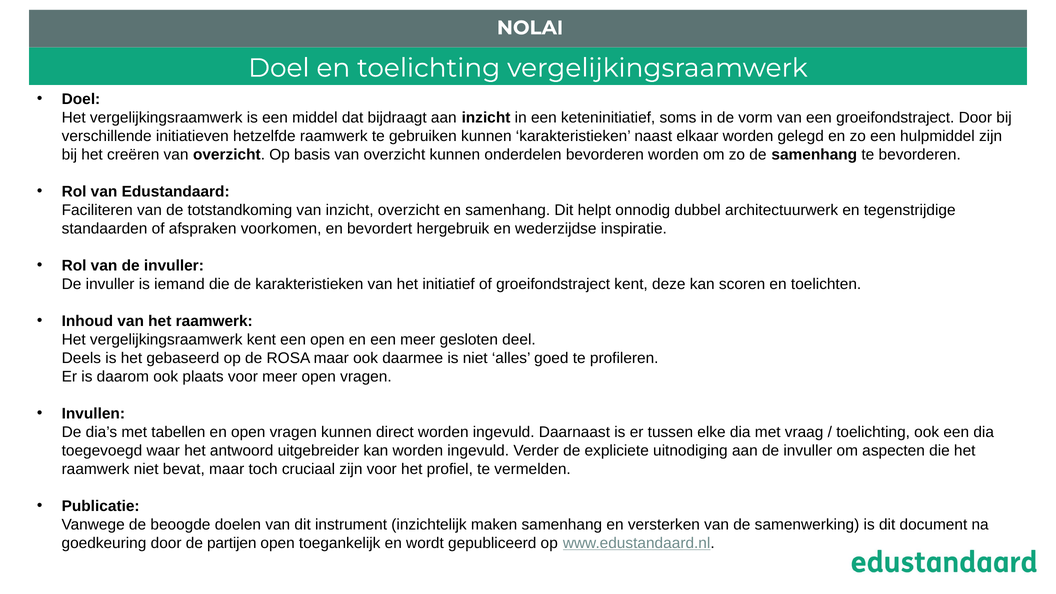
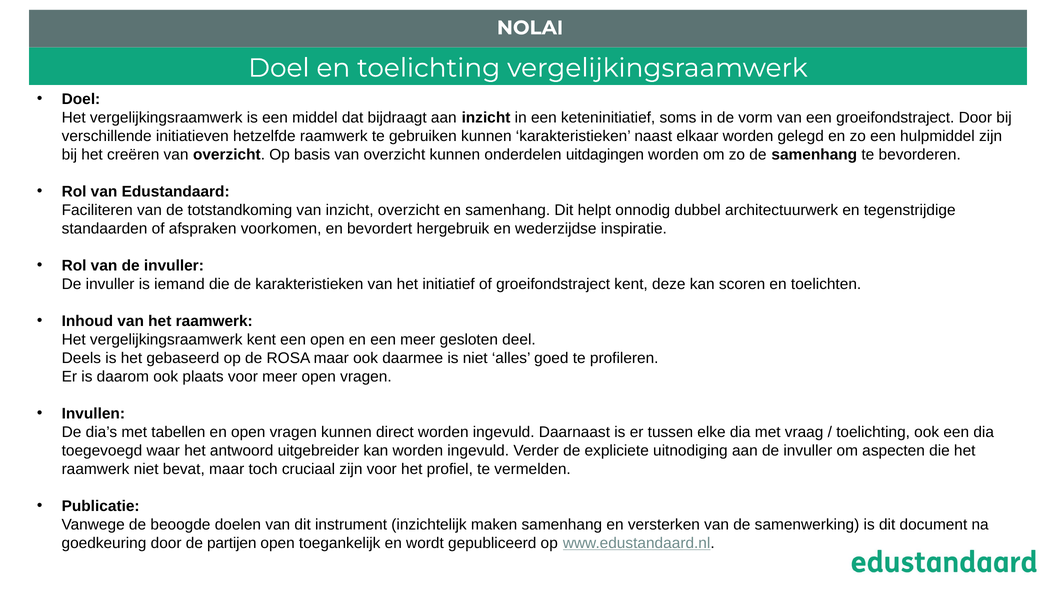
onderdelen bevorderen: bevorderen -> uitdagingen
